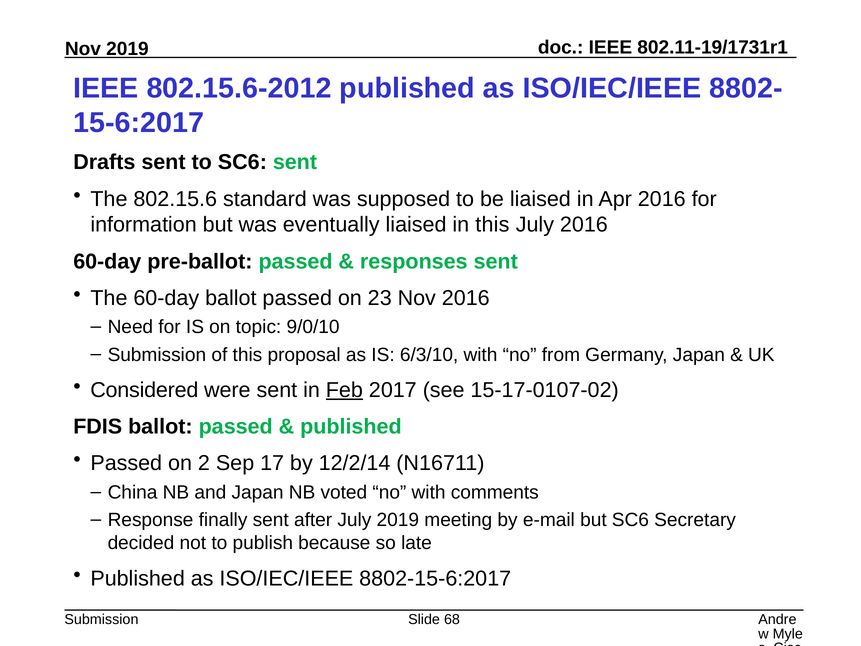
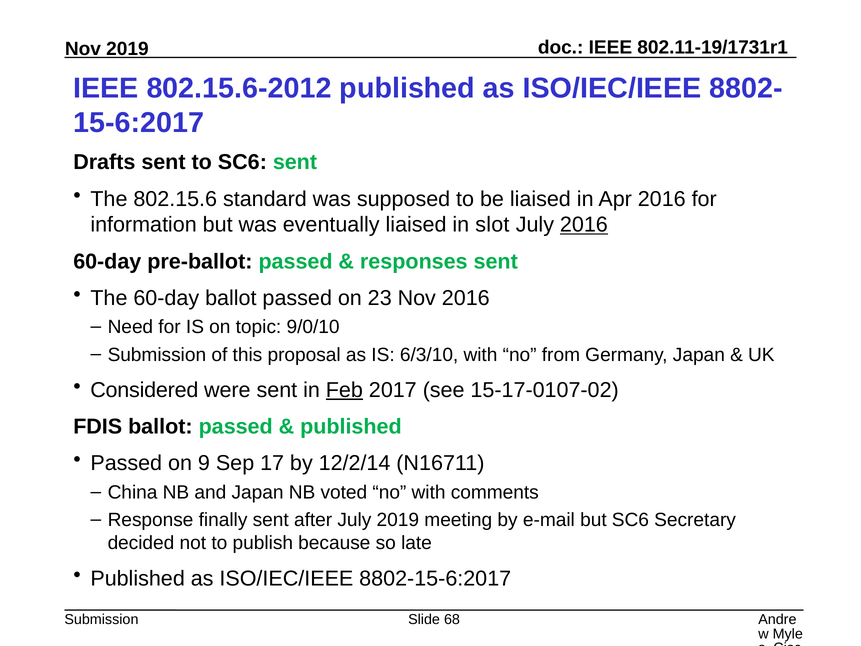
in this: this -> slot
2016 at (584, 225) underline: none -> present
2: 2 -> 9
